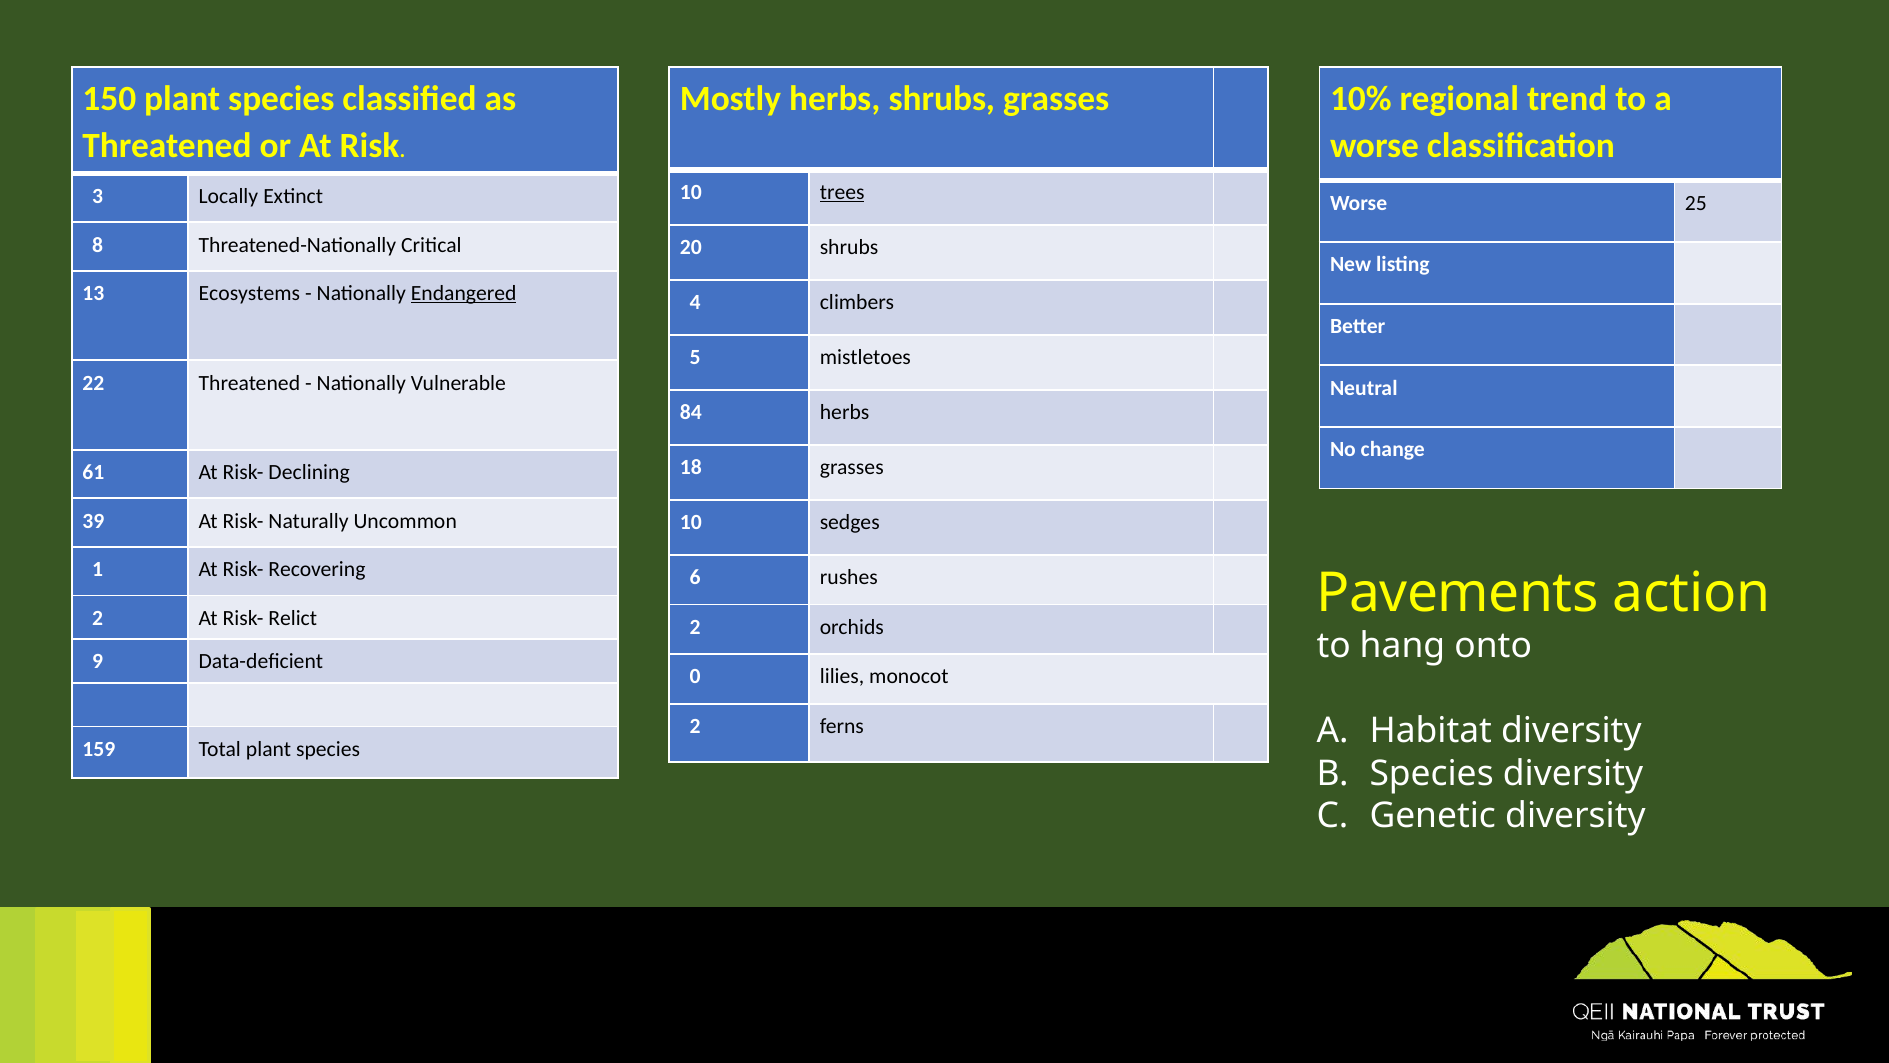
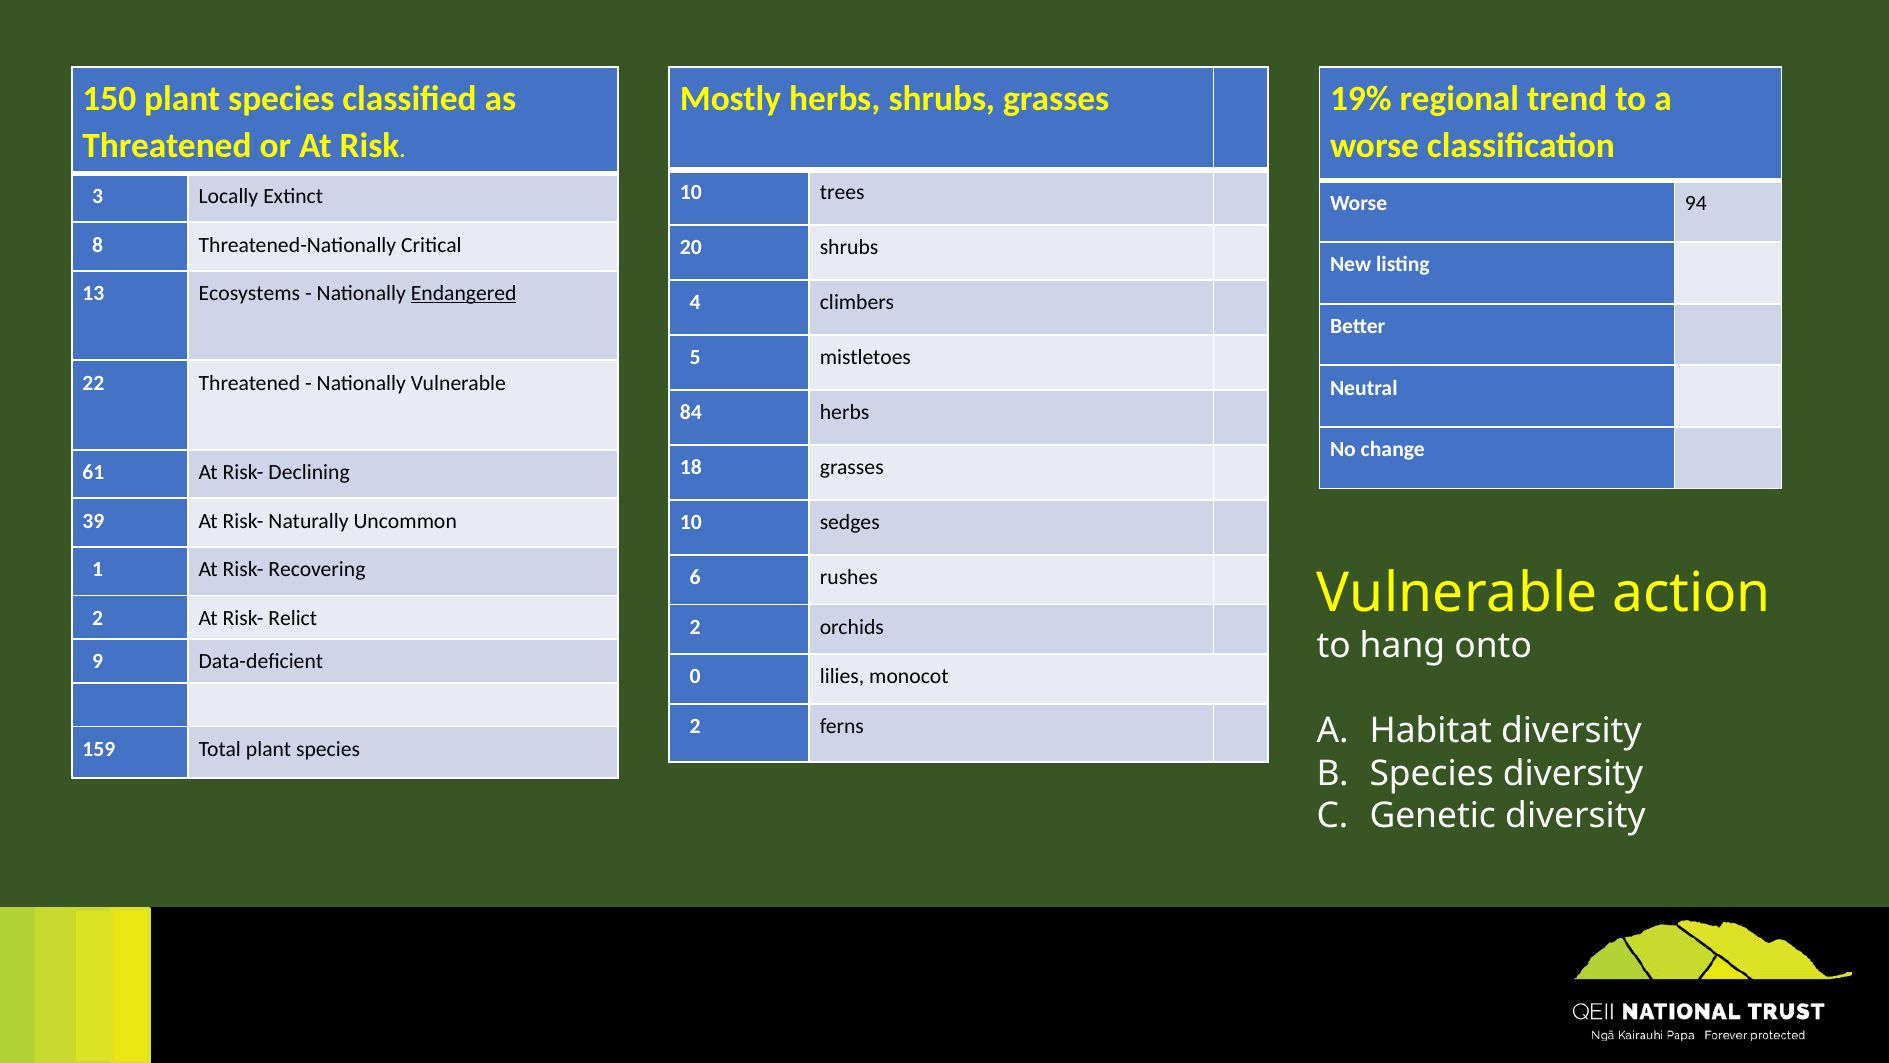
10%: 10% -> 19%
trees underline: present -> none
25: 25 -> 94
Pavements at (1457, 593): Pavements -> Vulnerable
